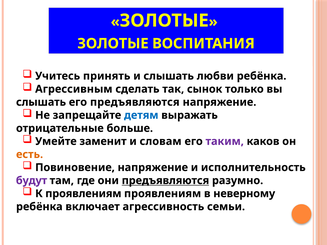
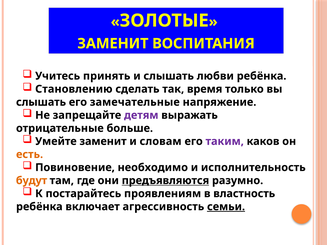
ЗОЛОТЫЕ at (113, 44): ЗОЛОТЫЕ -> ЗАМЕНИТ
Агрессивным: Агрессивным -> Становлению
сынок: сынок -> время
его предъявляются: предъявляются -> замечательные
детям colour: blue -> purple
Повиновение напряжение: напряжение -> необходимо
будут colour: purple -> orange
К проявлениям: проявлениям -> постарайтесь
неверному: неверному -> властность
семьи underline: none -> present
